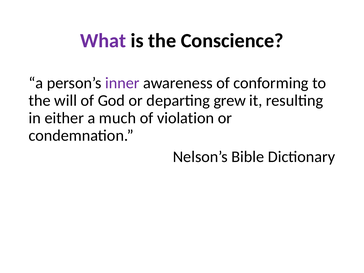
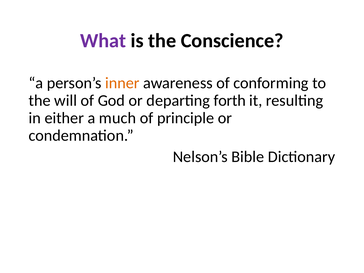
inner colour: purple -> orange
grew: grew -> forth
violation: violation -> principle
